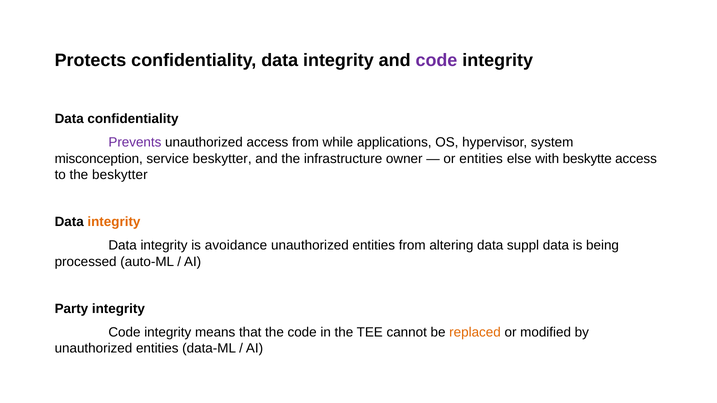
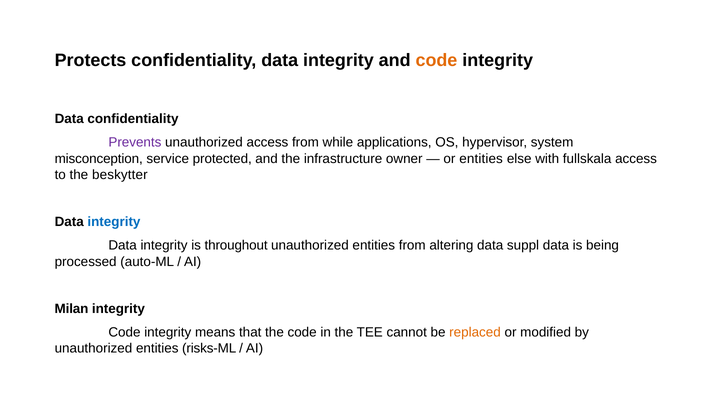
code at (436, 60) colour: purple -> orange
service beskytter: beskytter -> protected
beskytte: beskytte -> fullskala
integrity at (114, 222) colour: orange -> blue
avoidance: avoidance -> throughout
Party: Party -> Milan
data-ML: data-ML -> risks-ML
